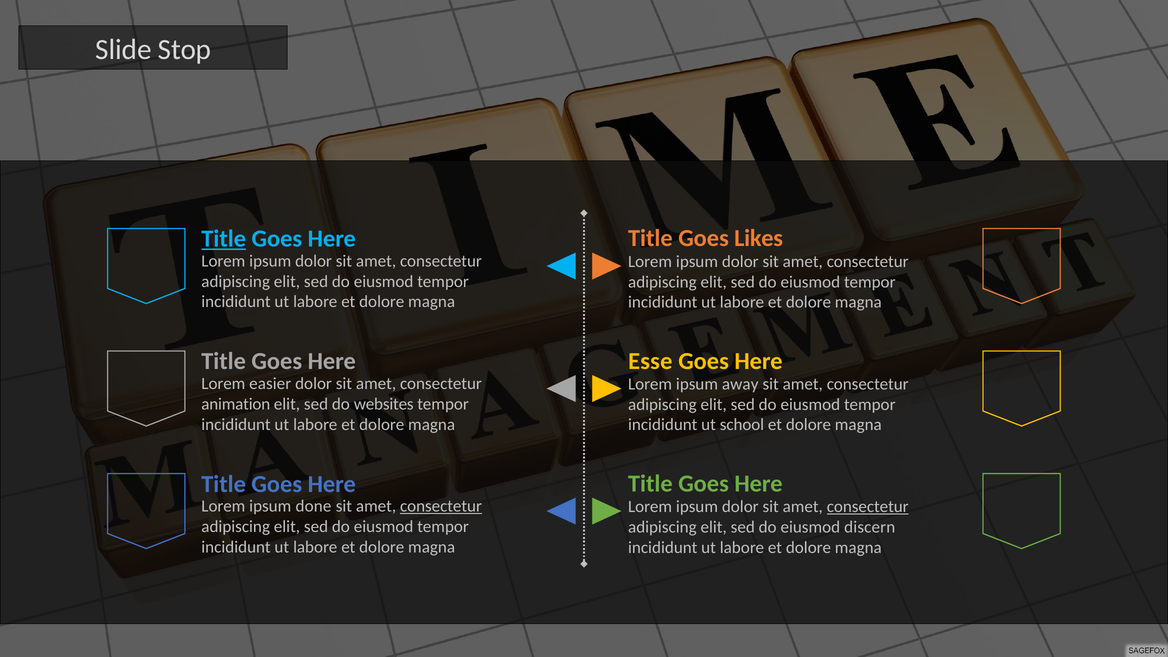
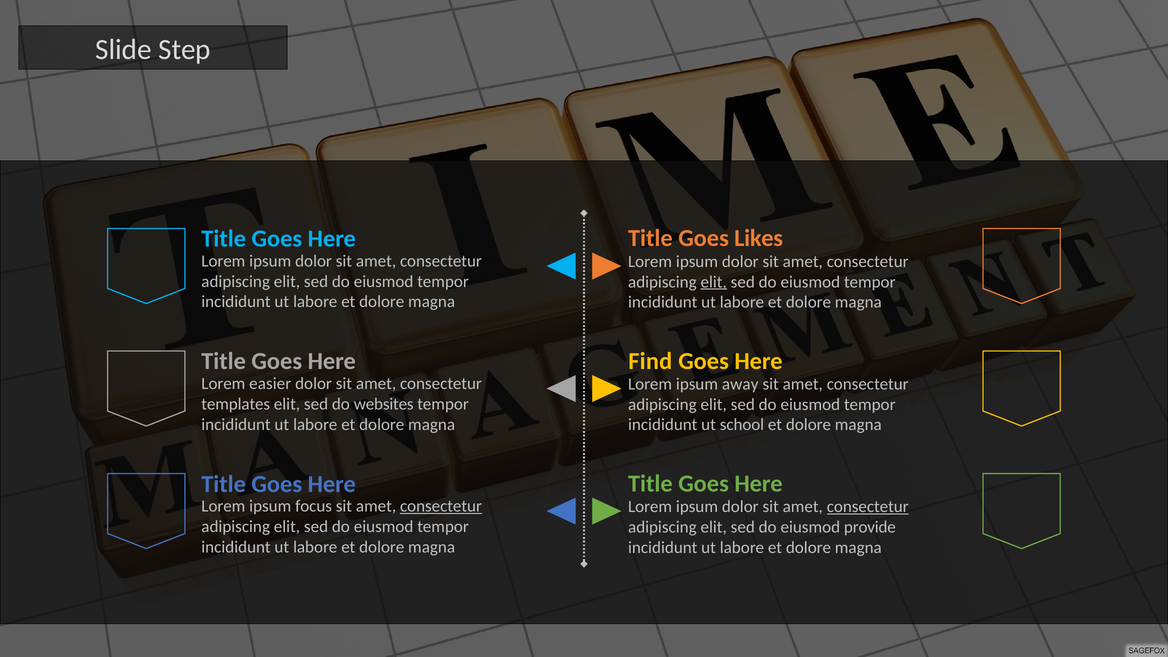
Stop: Stop -> Step
Title at (224, 239) underline: present -> none
elit at (714, 282) underline: none -> present
Esse: Esse -> Find
animation: animation -> templates
done: done -> focus
discern: discern -> provide
